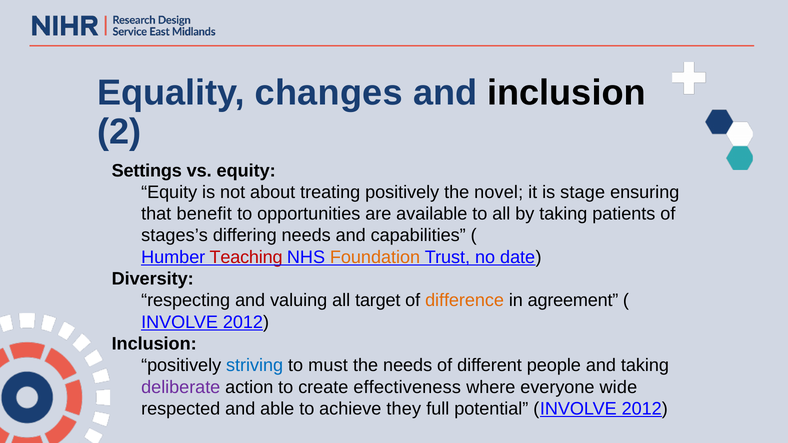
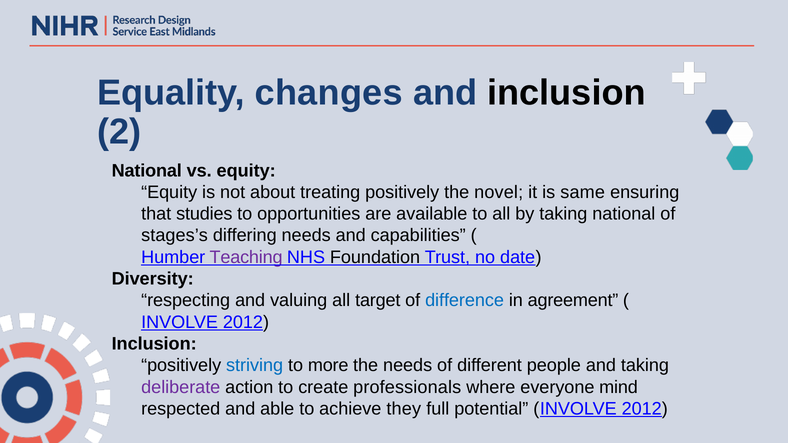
Settings at (147, 171): Settings -> National
stage: stage -> same
benefit: benefit -> studies
taking patients: patients -> national
Teaching colour: red -> purple
Foundation colour: orange -> black
difference colour: orange -> blue
must: must -> more
effectiveness: effectiveness -> professionals
wide: wide -> mind
